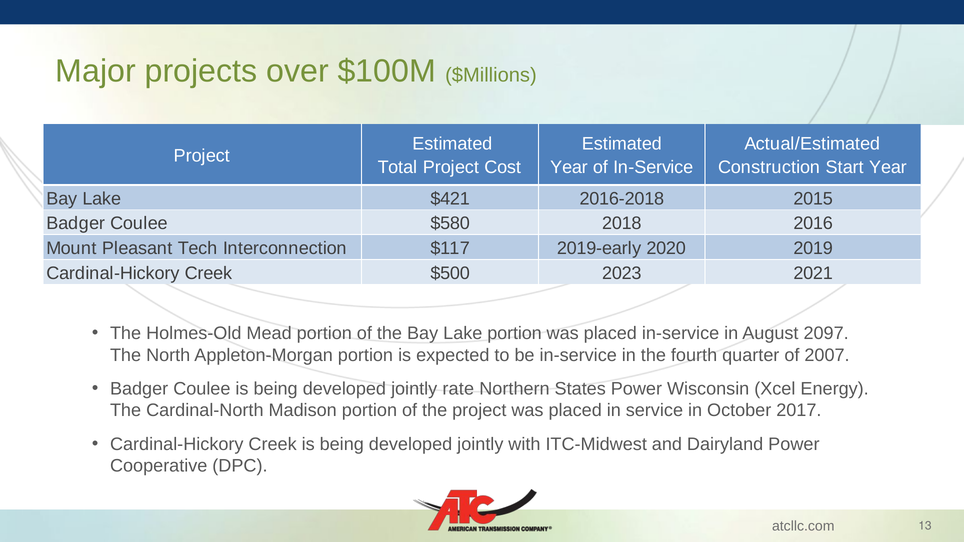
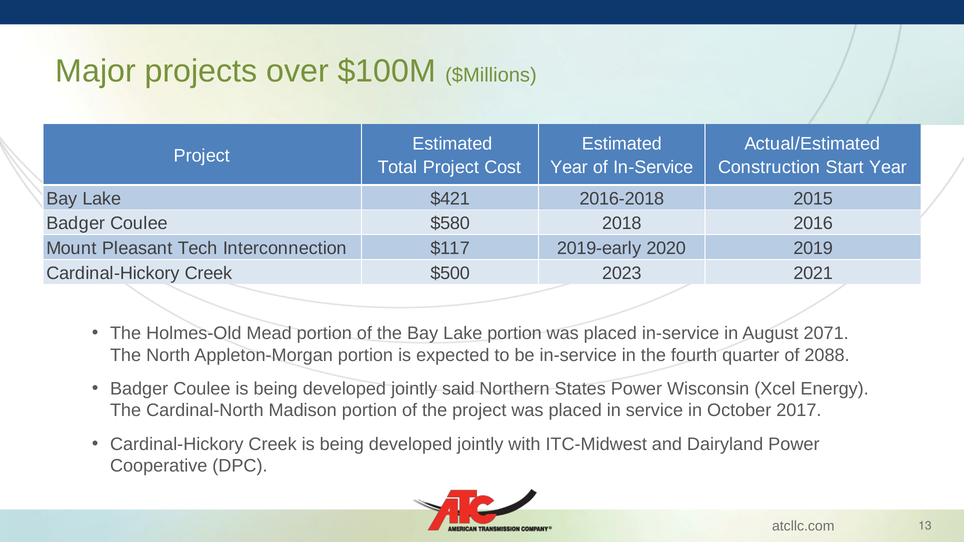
2097: 2097 -> 2071
2007: 2007 -> 2088
rate: rate -> said
